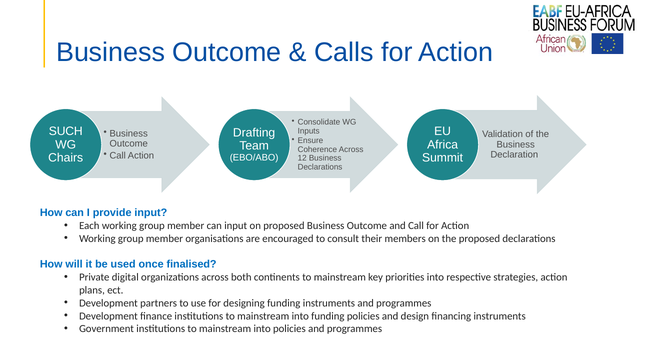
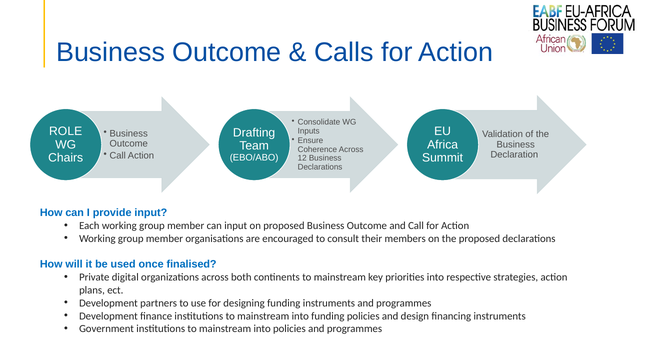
SUCH: SUCH -> ROLE
